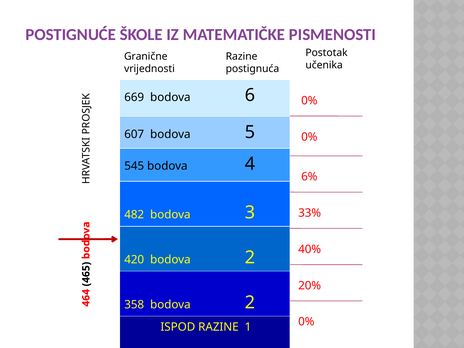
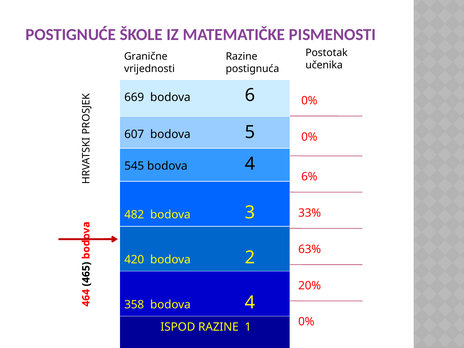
40%: 40% -> 63%
358 bodova 2: 2 -> 4
